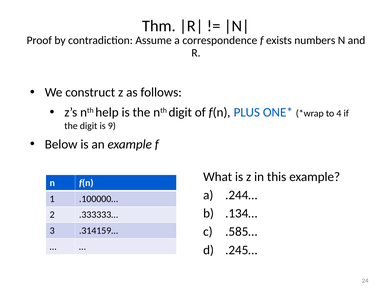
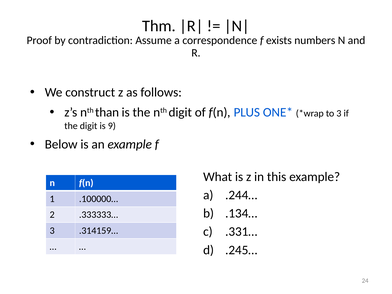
help: help -> than
to 4: 4 -> 3
.585…: .585… -> .331…
